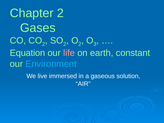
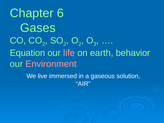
Chapter 2: 2 -> 6
constant: constant -> behavior
Environment colour: light blue -> pink
